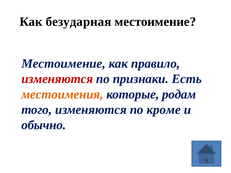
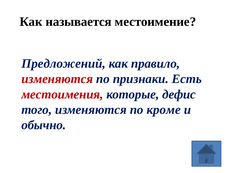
безударная: безударная -> называется
Местоимение at (63, 64): Местоимение -> Предложений
местоимения colour: orange -> red
родам: родам -> дефис
